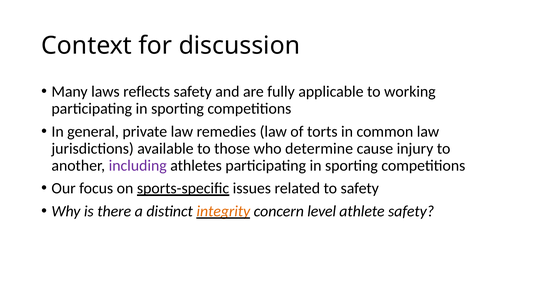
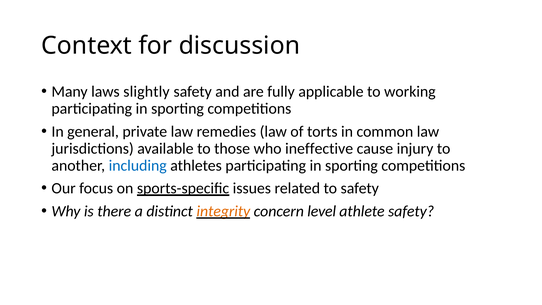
reflects: reflects -> slightly
determine: determine -> ineffective
including colour: purple -> blue
